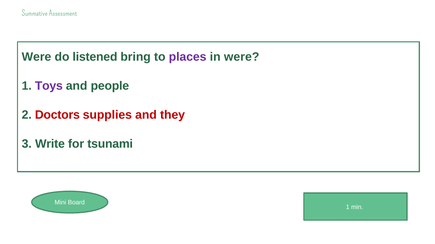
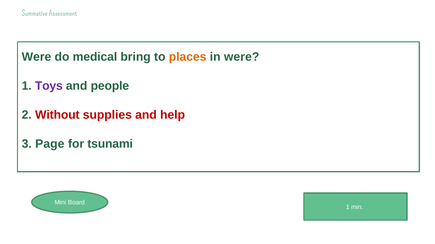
listened: listened -> medical
places colour: purple -> orange
Doctors: Doctors -> Without
they: they -> help
Write: Write -> Page
